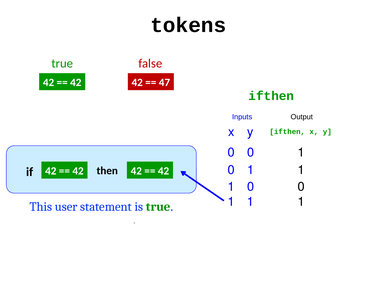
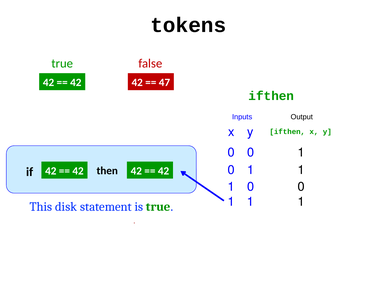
user: user -> disk
